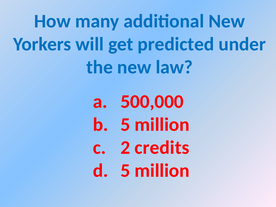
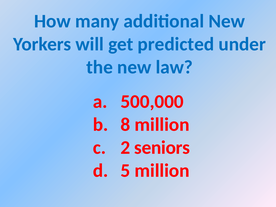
5 at (125, 125): 5 -> 8
credits: credits -> seniors
